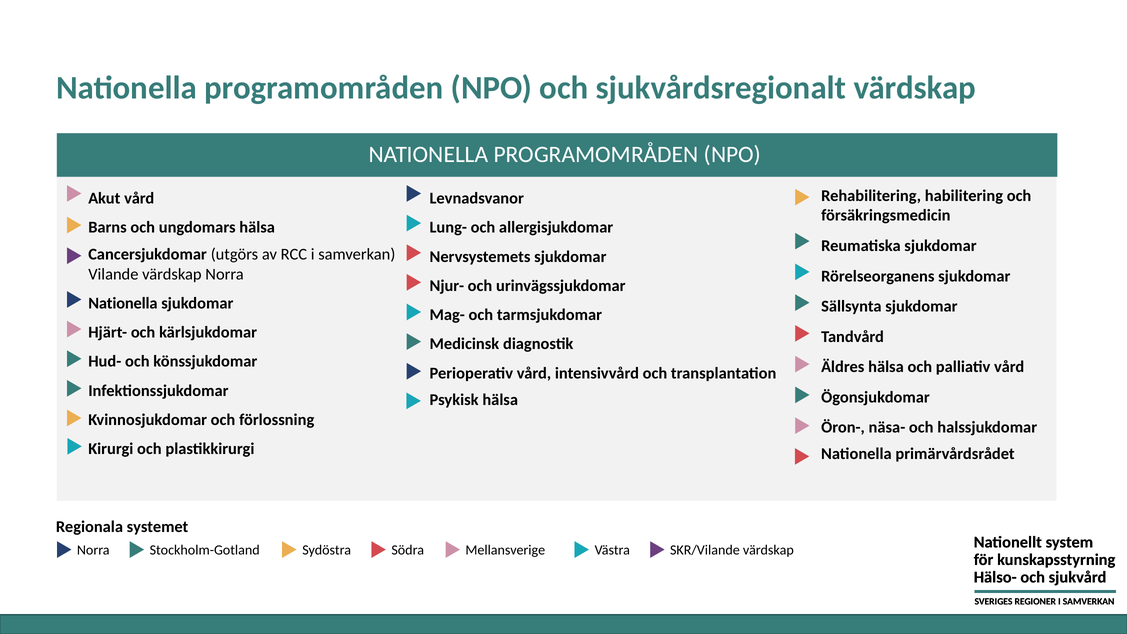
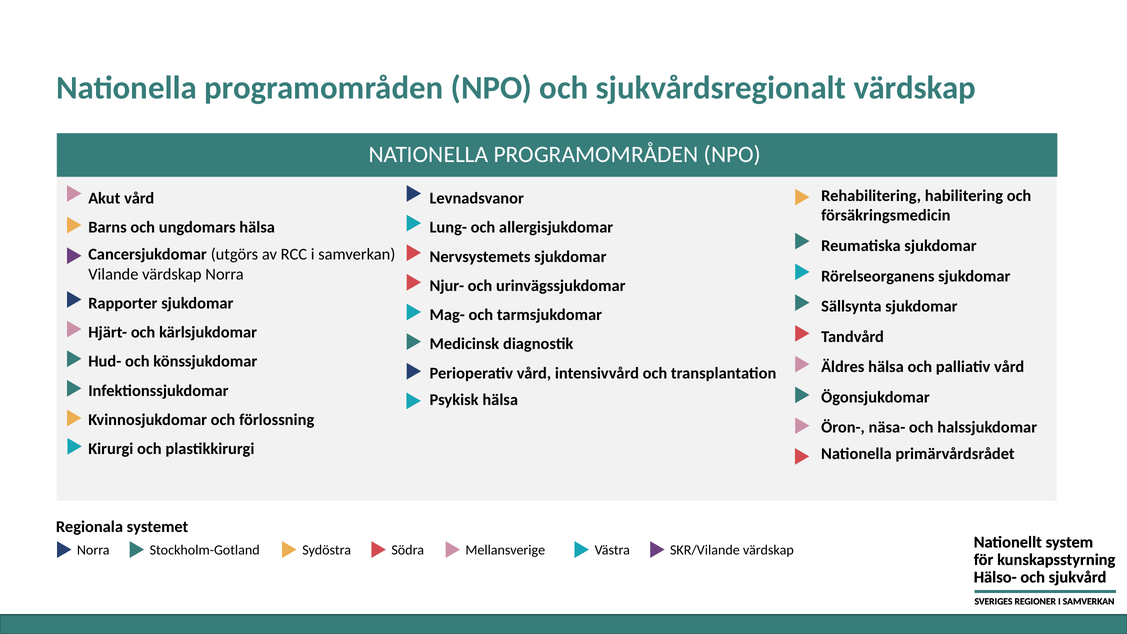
Nationella at (123, 303): Nationella -> Rapporter
